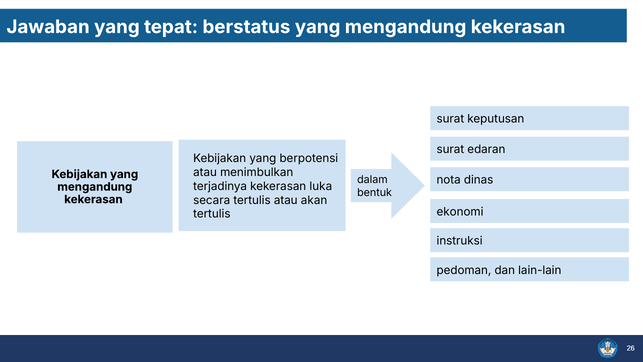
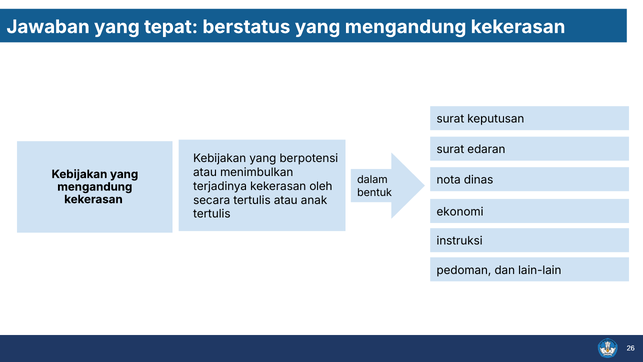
luka: luka -> oleh
akan: akan -> anak
